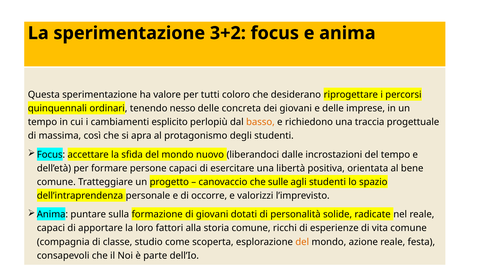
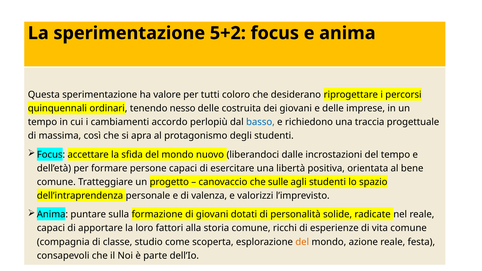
3+2: 3+2 -> 5+2
concreta: concreta -> costruita
esplicito: esplicito -> accordo
basso colour: orange -> blue
occorre: occorre -> valenza
